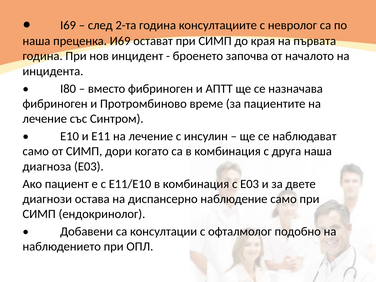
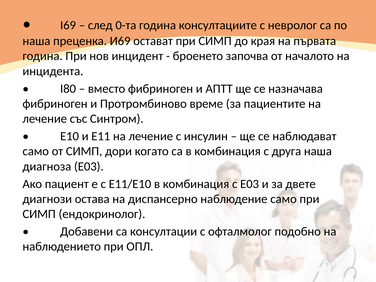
2-та: 2-та -> 0-та
